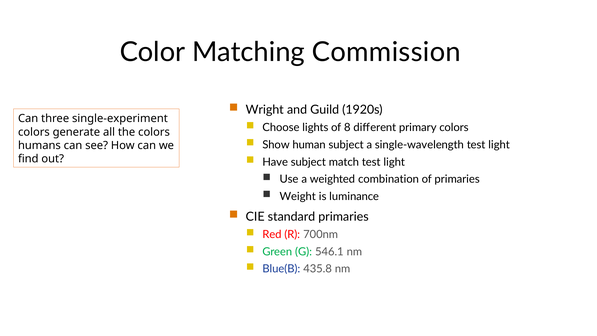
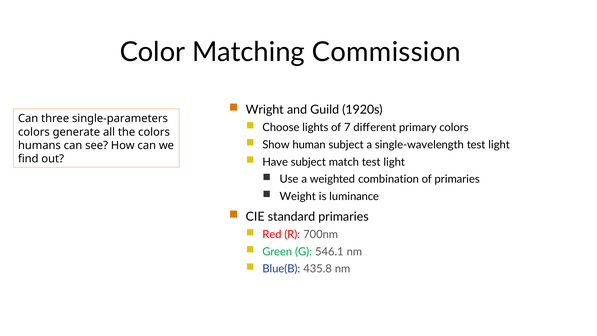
single-experiment: single-experiment -> single-parameters
8: 8 -> 7
